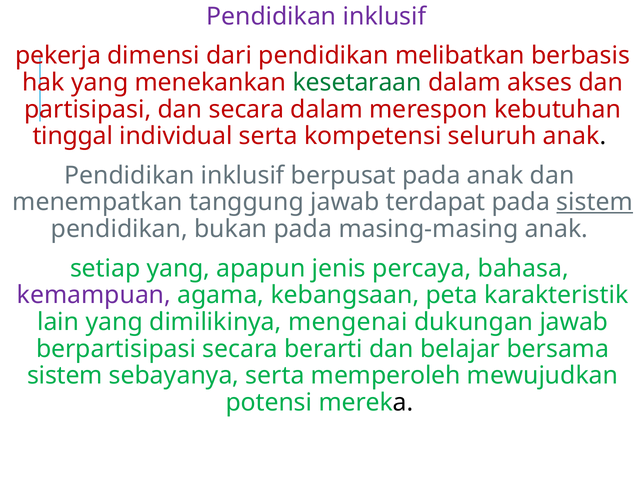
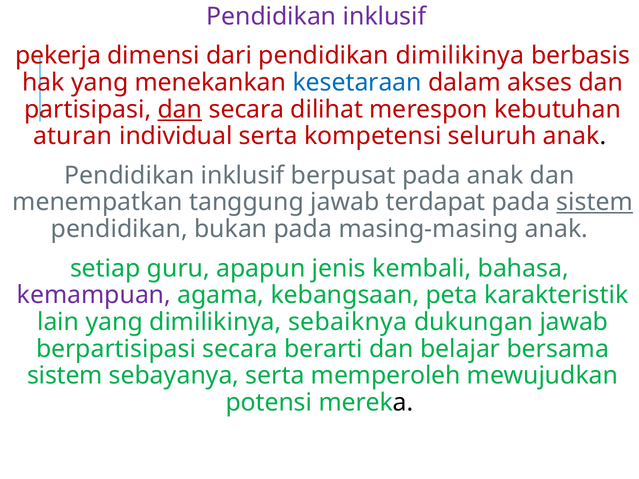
pendidikan melibatkan: melibatkan -> dimilikinya
kesetaraan colour: green -> blue
dan at (180, 109) underline: none -> present
secara dalam: dalam -> dilihat
tinggal: tinggal -> aturan
setiap yang: yang -> guru
percaya: percaya -> kembali
mengenai: mengenai -> sebaiknya
